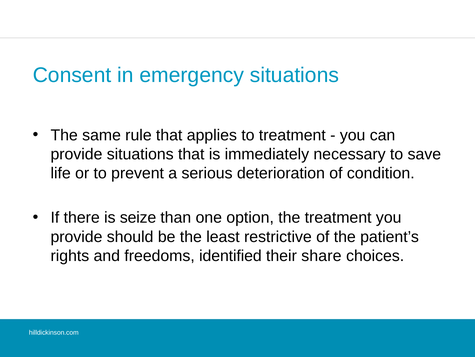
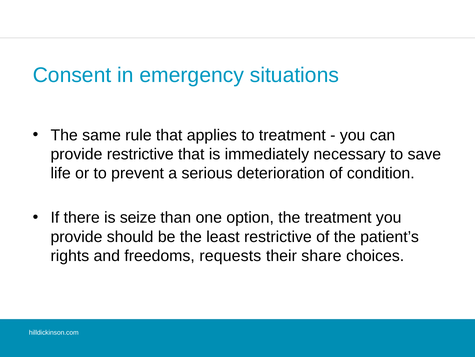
provide situations: situations -> restrictive
identified: identified -> requests
